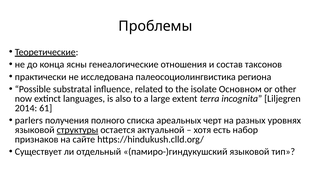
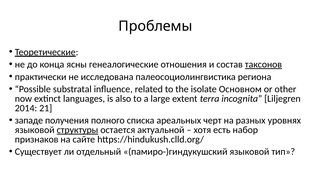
таксонов underline: none -> present
61: 61 -> 21
parlers: parlers -> западе
